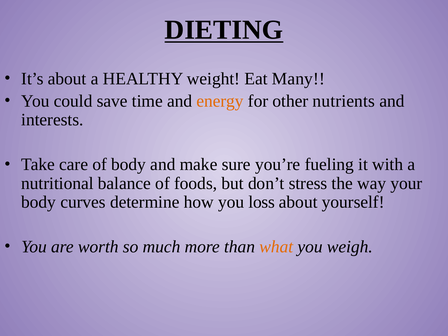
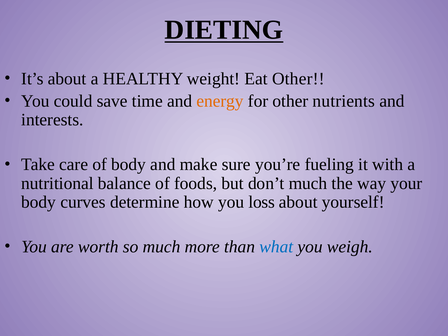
Eat Many: Many -> Other
don’t stress: stress -> much
what colour: orange -> blue
